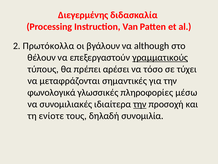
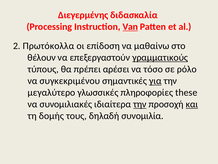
Van underline: none -> present
βγάλουν: βγάλουν -> επίδοση
although: although -> μαθαίνω
τύχει: τύχει -> ρόλο
μεταφράζονται: μεταφράζονται -> συγκεκριμένου
για underline: none -> present
φωνολογικά: φωνολογικά -> μεγαλύτερο
μέσω: μέσω -> these
και underline: none -> present
ενίοτε: ενίοτε -> δομής
